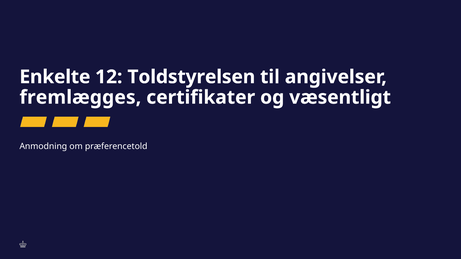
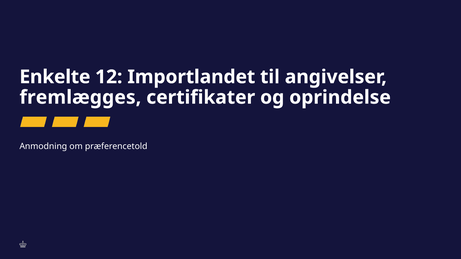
Toldstyrelsen: Toldstyrelsen -> Importlandet
væsentligt: væsentligt -> oprindelse
